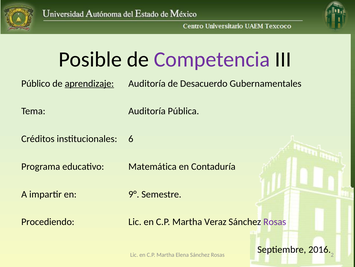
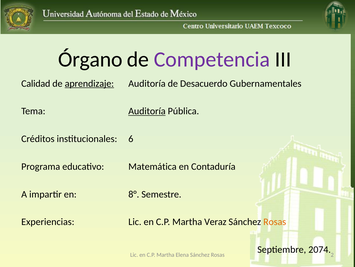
Posible: Posible -> Órgano
Público: Público -> Calidad
Auditoría at (147, 111) underline: none -> present
9°: 9° -> 8°
Procediendo: Procediendo -> Experiencias
Rosas at (275, 221) colour: purple -> orange
2016: 2016 -> 2074
